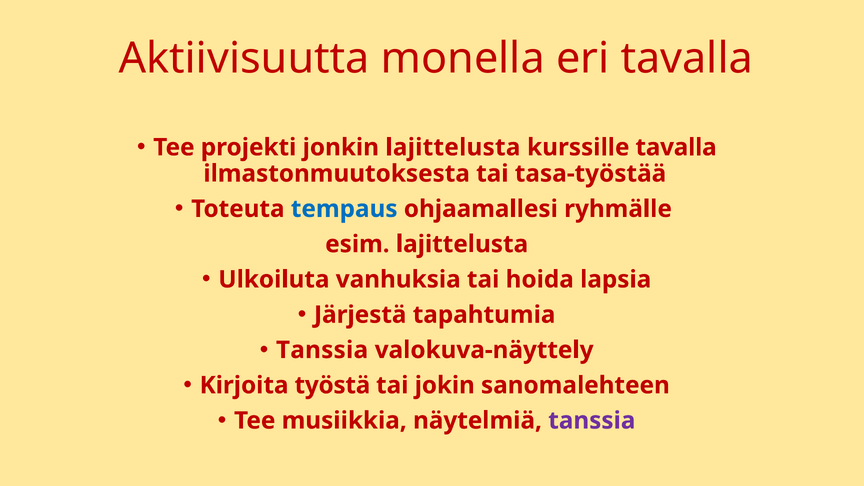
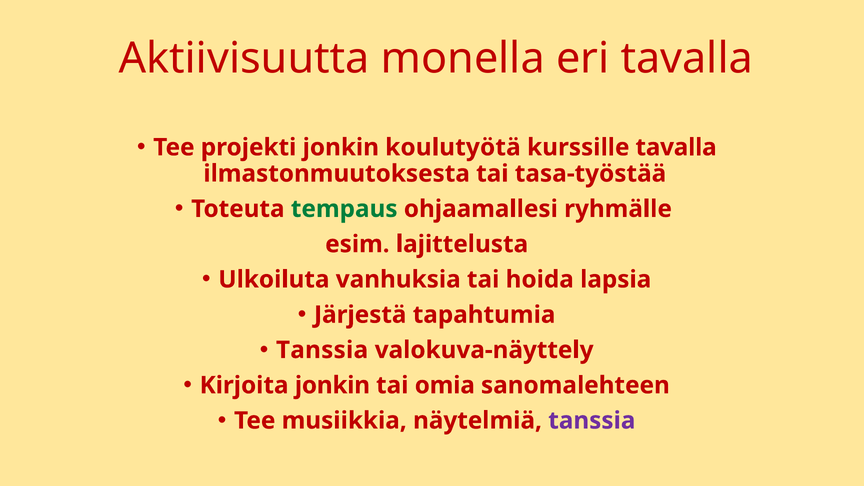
jonkin lajittelusta: lajittelusta -> koulutyötä
tempaus colour: blue -> green
Kirjoita työstä: työstä -> jonkin
jokin: jokin -> omia
